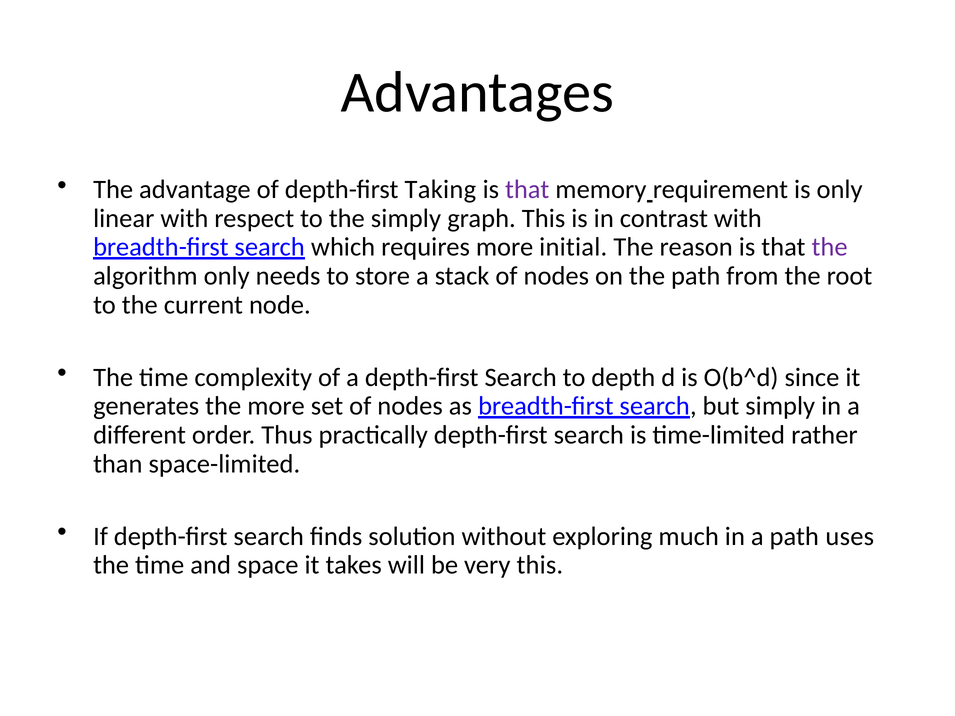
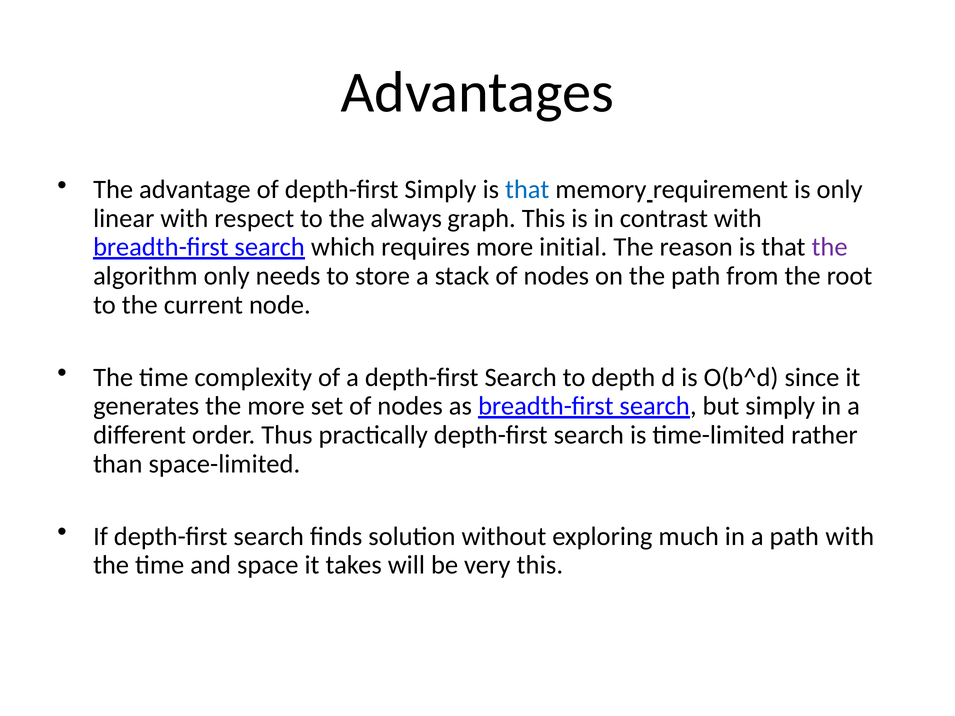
depth-first Taking: Taking -> Simply
that at (527, 190) colour: purple -> blue
the simply: simply -> always
path uses: uses -> with
